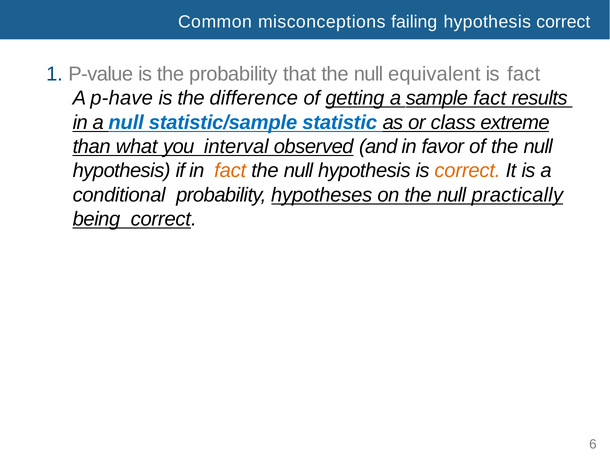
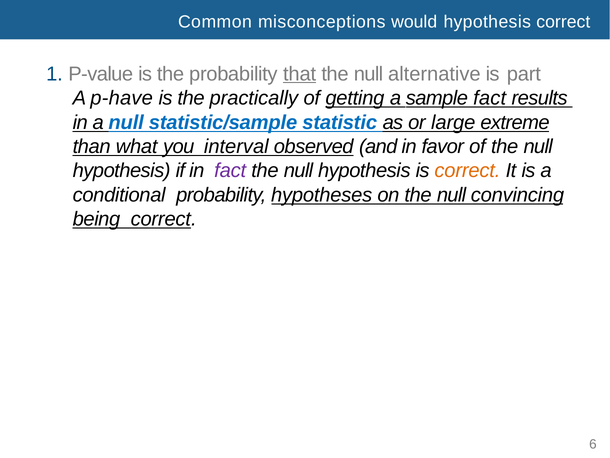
failing: failing -> would
that underline: none -> present
equivalent: equivalent -> alternative
is fact: fact -> part
difference: difference -> practically
class: class -> large
fact at (230, 171) colour: orange -> purple
practically: practically -> convincing
